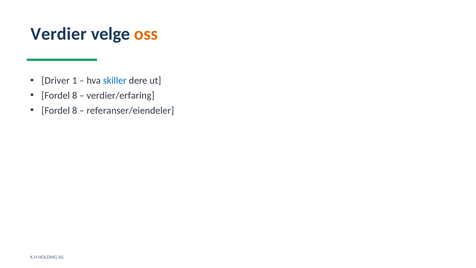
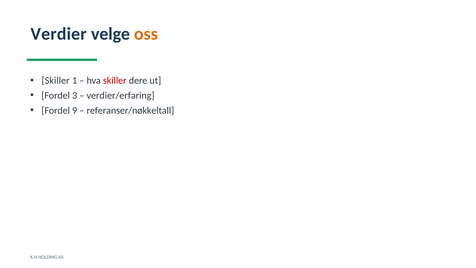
Driver at (56, 81): Driver -> Skiller
skiller at (115, 81) colour: blue -> red
8 at (75, 96): 8 -> 3
8 at (75, 110): 8 -> 9
referanser/eiendeler: referanser/eiendeler -> referanser/nøkkeltall
